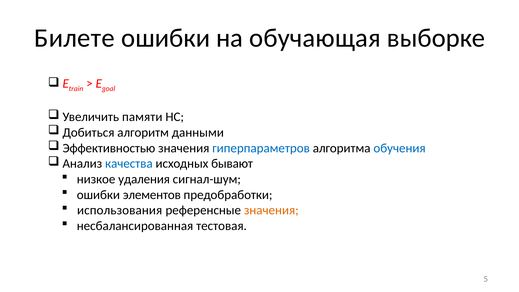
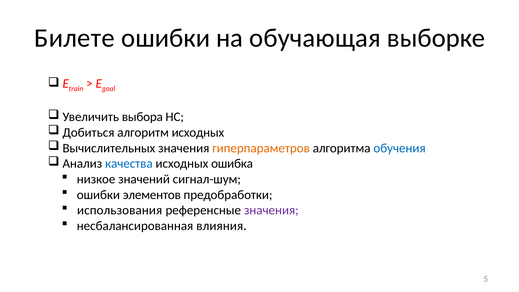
памяти: памяти -> выбора
алгоритм данными: данными -> исходных
Эффективностью: Эффективностью -> Вычислительных
гиперпараметров colour: blue -> orange
бывают: бывают -> ошибка
удаления: удаления -> значений
значения at (271, 210) colour: orange -> purple
тестовая: тестовая -> влияния
